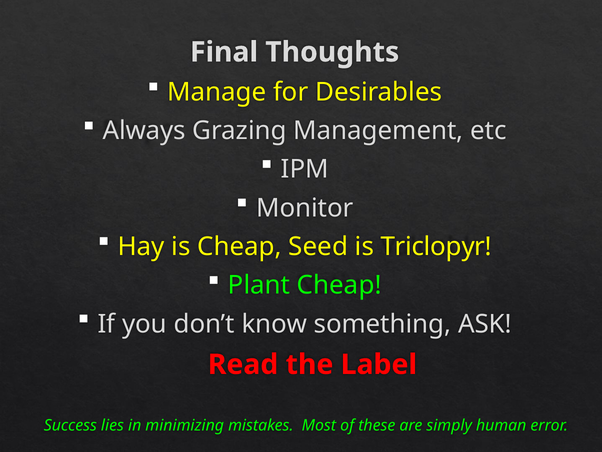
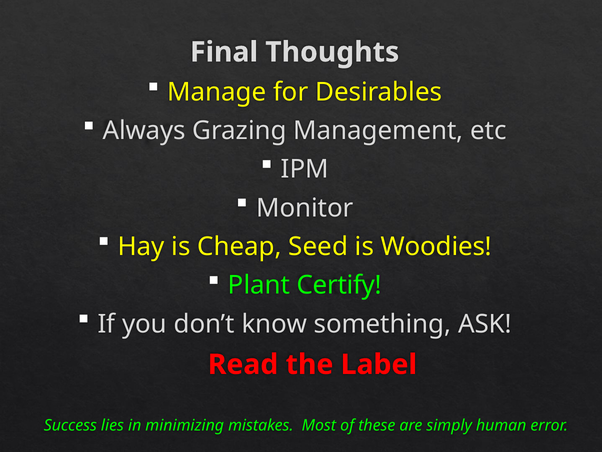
Triclopyr: Triclopyr -> Woodies
Plant Cheap: Cheap -> Certify
